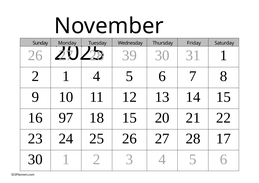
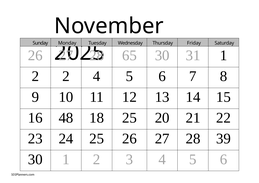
39: 39 -> 65
2 1: 1 -> 2
97: 97 -> 48
18 15: 15 -> 25
17: 17 -> 39
